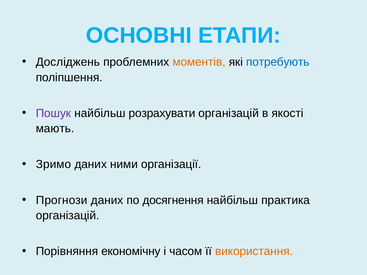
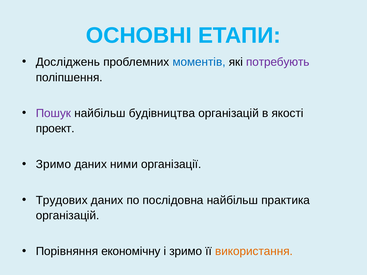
моментів colour: orange -> blue
потребують colour: blue -> purple
розрахувати: розрахувати -> будівництва
мають: мають -> проект
Прогнози: Прогнози -> Трудових
досягнення: досягнення -> послідовна
і часом: часом -> зримо
